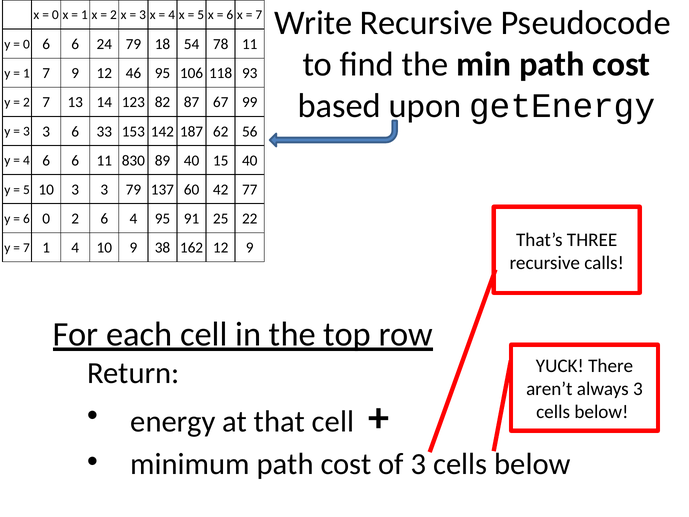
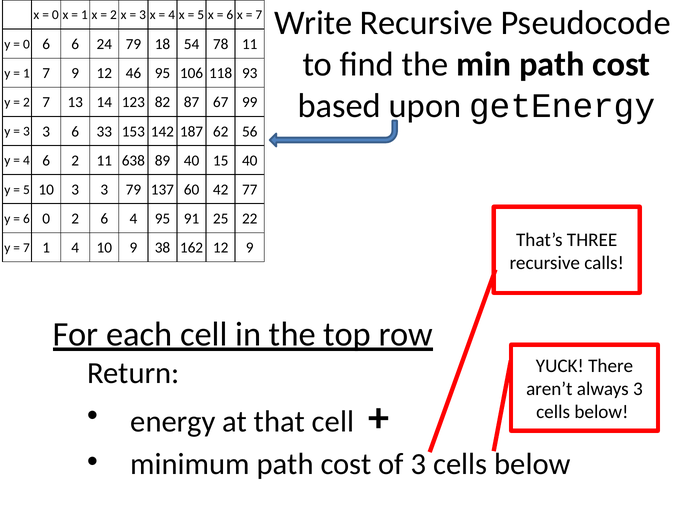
4 6 6: 6 -> 2
830: 830 -> 638
